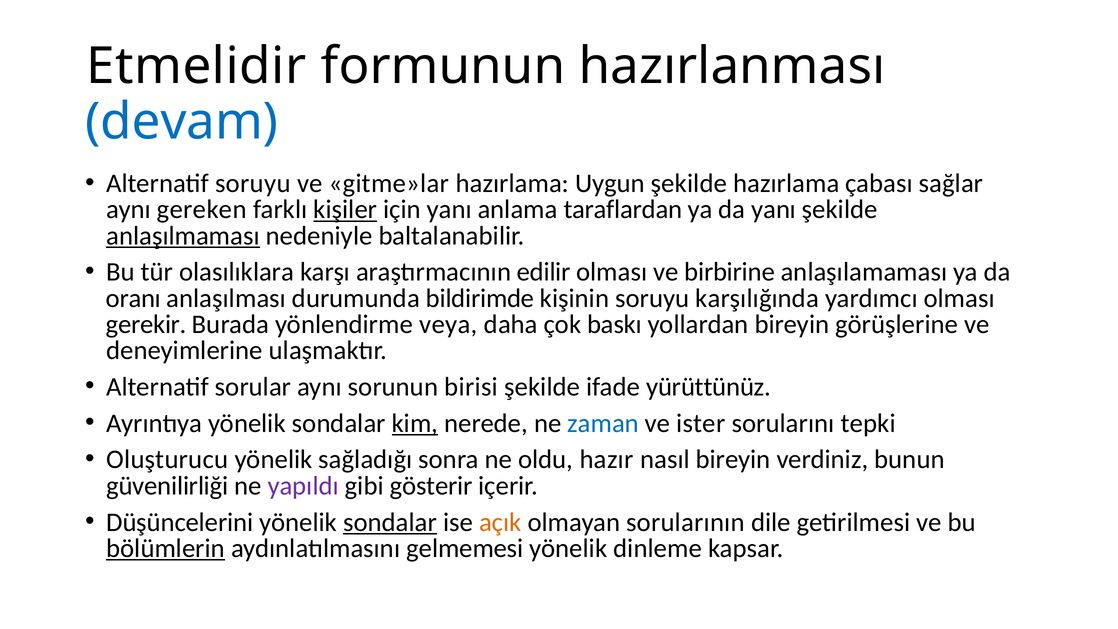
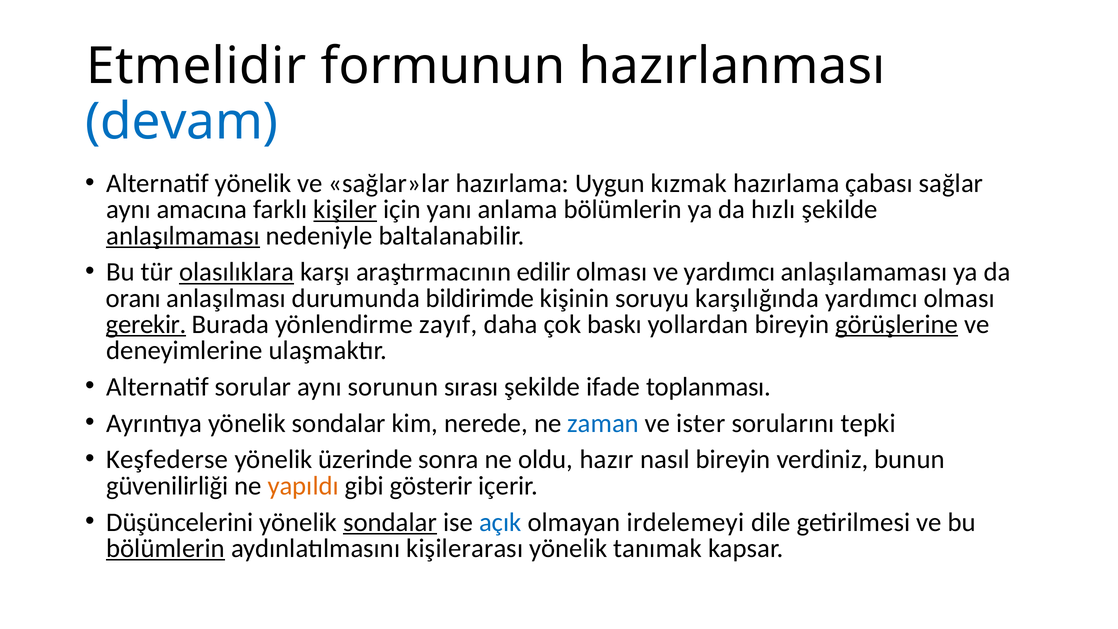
Alternatif soruyu: soruyu -> yönelik
gitme»lar: gitme»lar -> sağlar»lar
Uygun şekilde: şekilde -> kızmak
gereken: gereken -> amacına
anlama taraflardan: taraflardan -> bölümlerin
da yanı: yanı -> hızlı
olasılıklara underline: none -> present
ve birbirine: birbirine -> yardımcı
gerekir underline: none -> present
veya: veya -> zayıf
görüşlerine underline: none -> present
birisi: birisi -> sırası
yürüttünüz: yürüttünüz -> toplanması
kim underline: present -> none
Oluşturucu: Oluşturucu -> Keşfederse
sağladığı: sağladığı -> üzerinde
yapıldı colour: purple -> orange
açık colour: orange -> blue
sorularının: sorularının -> irdelemeyi
gelmemesi: gelmemesi -> kişilerarası
dinleme: dinleme -> tanımak
